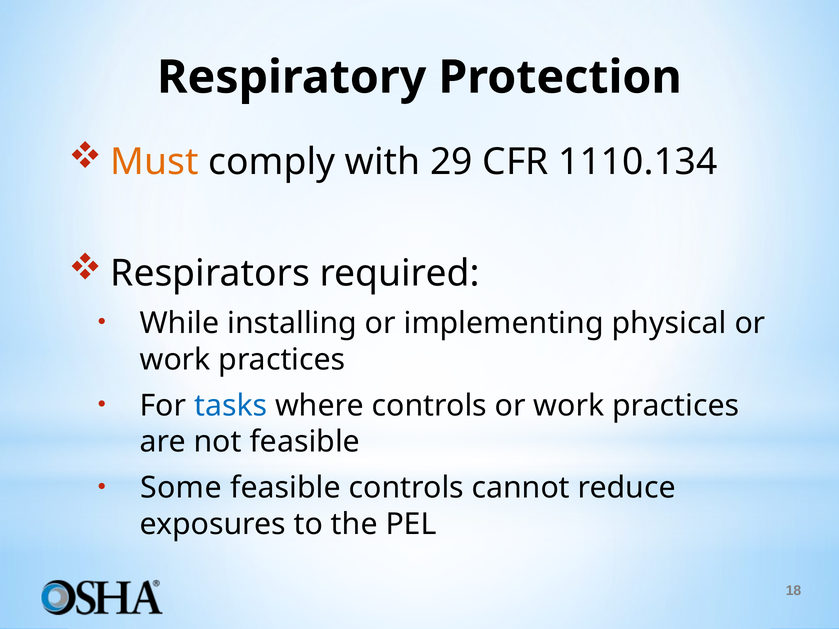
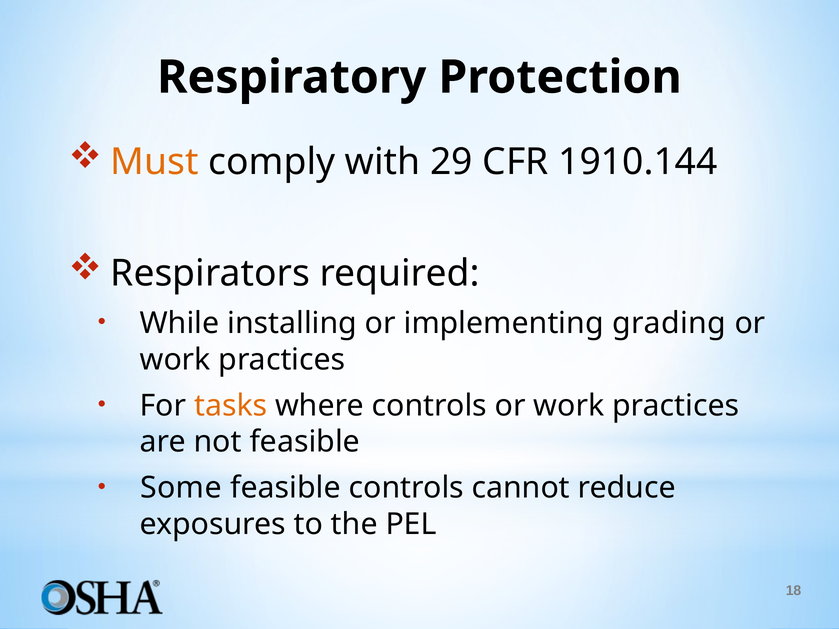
1110.134: 1110.134 -> 1910.144
physical: physical -> grading
tasks colour: blue -> orange
